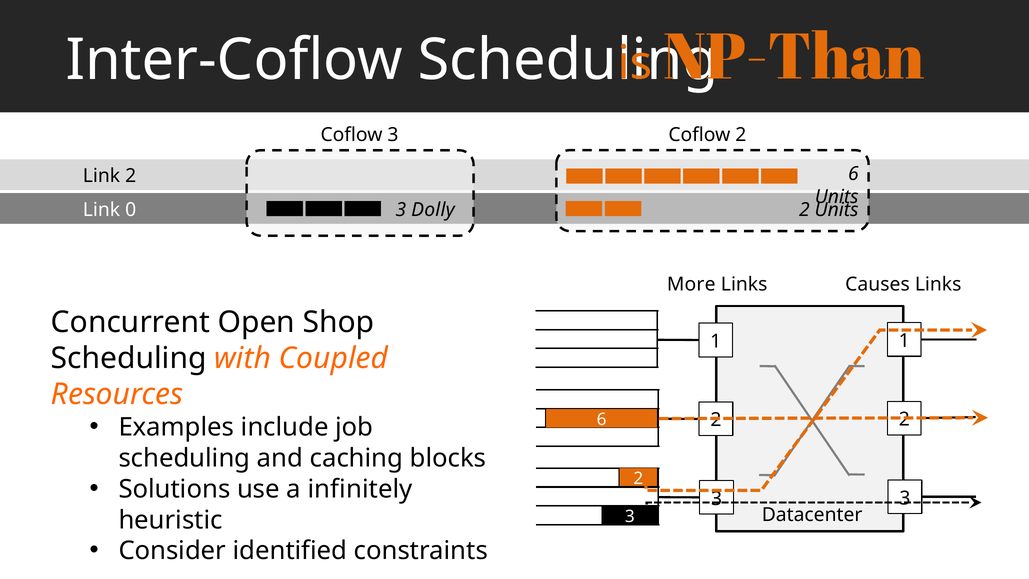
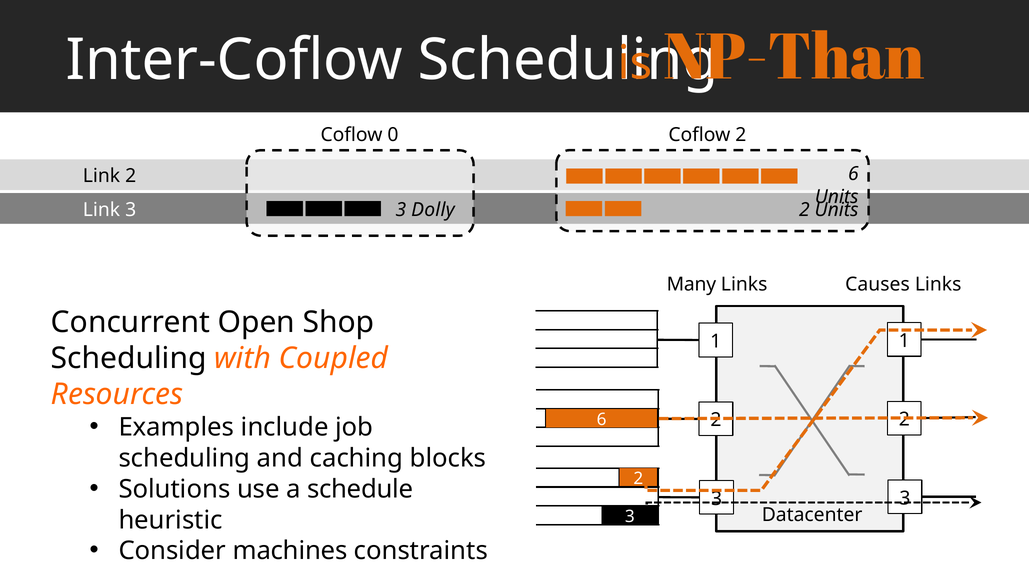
Coflow 3: 3 -> 0
Link 0: 0 -> 3
More: More -> Many
infinitely: infinitely -> schedule
identified: identified -> machines
